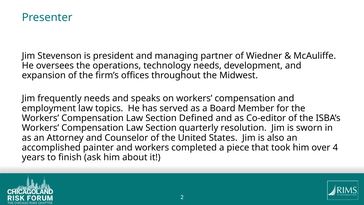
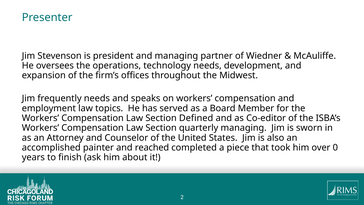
quarterly resolution: resolution -> managing
and workers: workers -> reached
4: 4 -> 0
